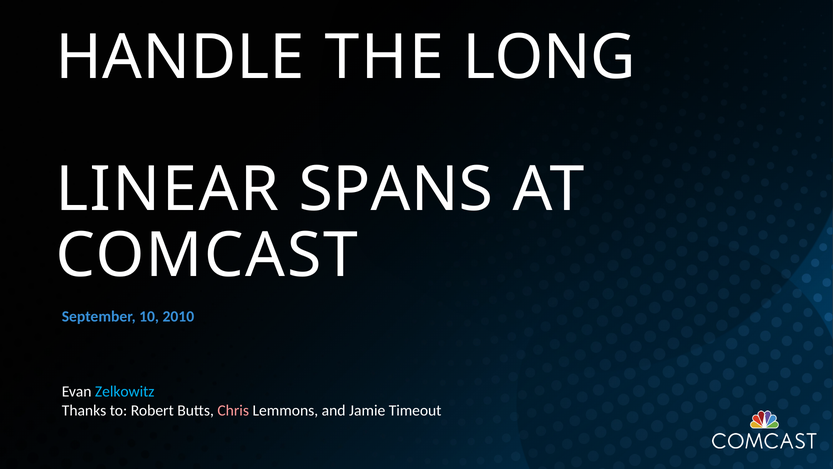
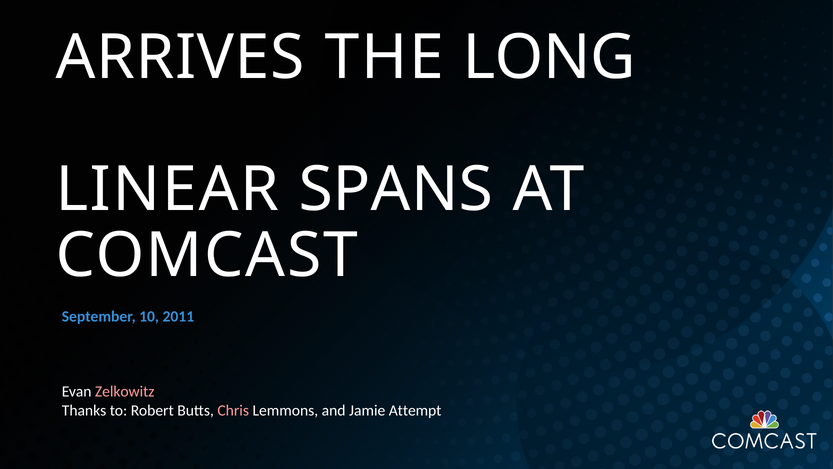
HANDLE: HANDLE -> ARRIVES
2010: 2010 -> 2011
Zelkowitz colour: light blue -> pink
Timeout: Timeout -> Attempt
